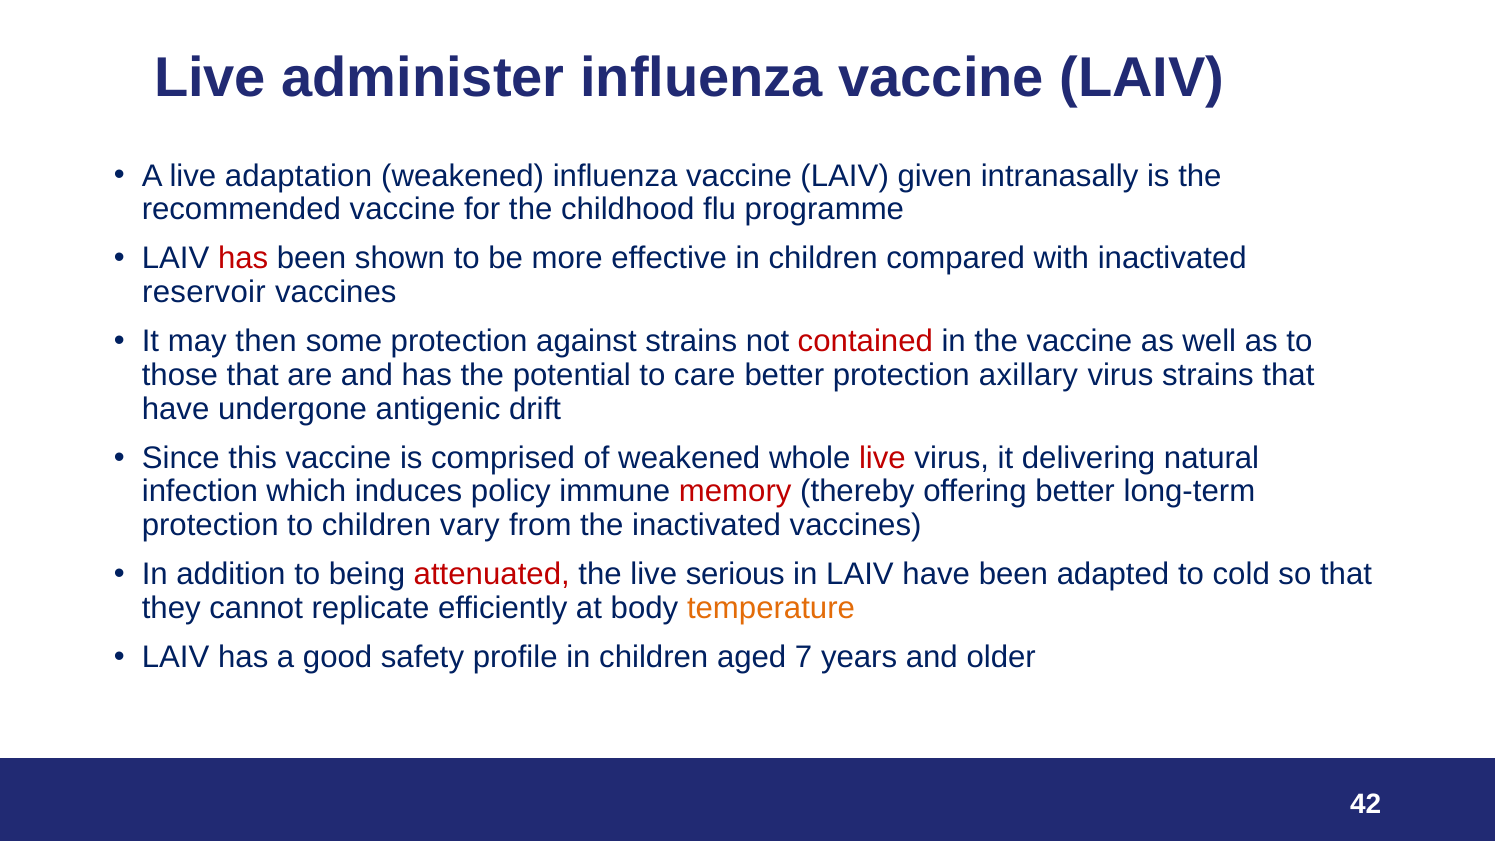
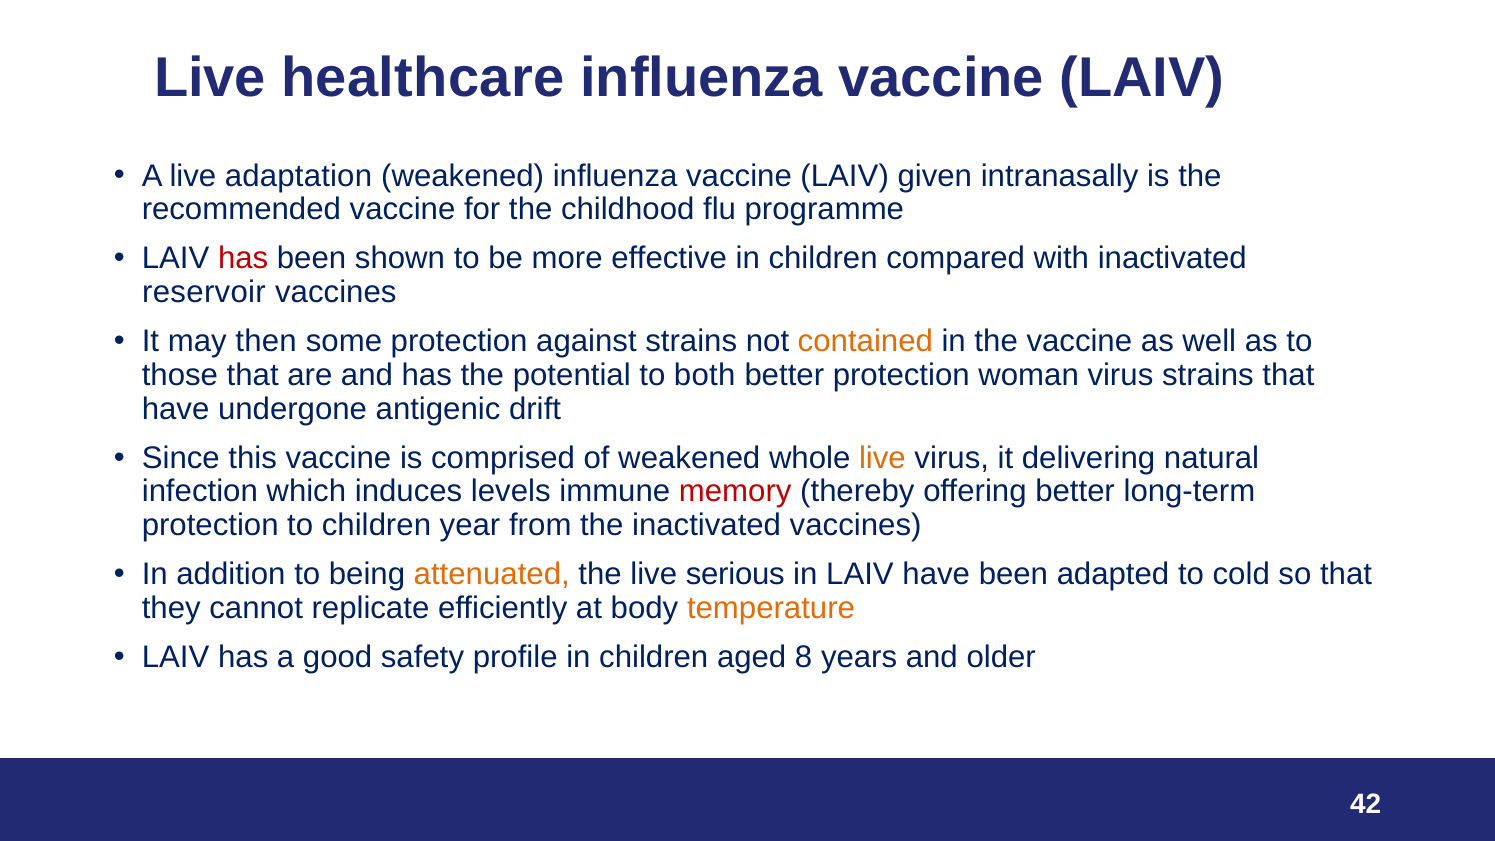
administer: administer -> healthcare
contained colour: red -> orange
care: care -> both
axillary: axillary -> woman
live at (882, 458) colour: red -> orange
policy: policy -> levels
vary: vary -> year
attenuated colour: red -> orange
7: 7 -> 8
